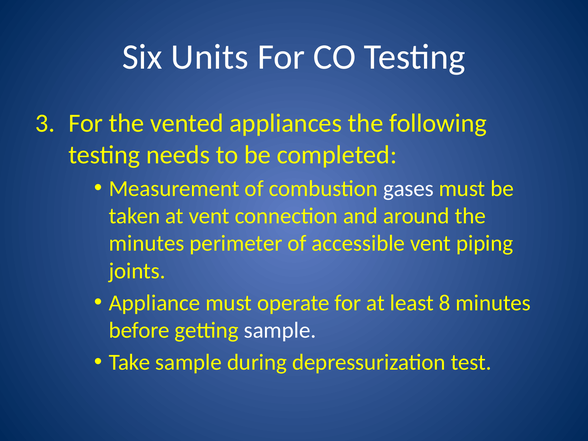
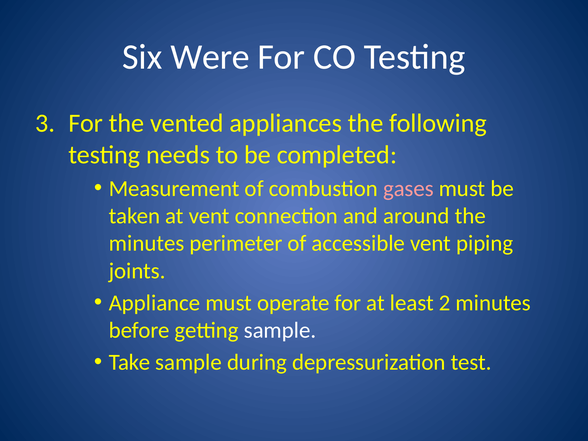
Units: Units -> Were
gases colour: white -> pink
8: 8 -> 2
